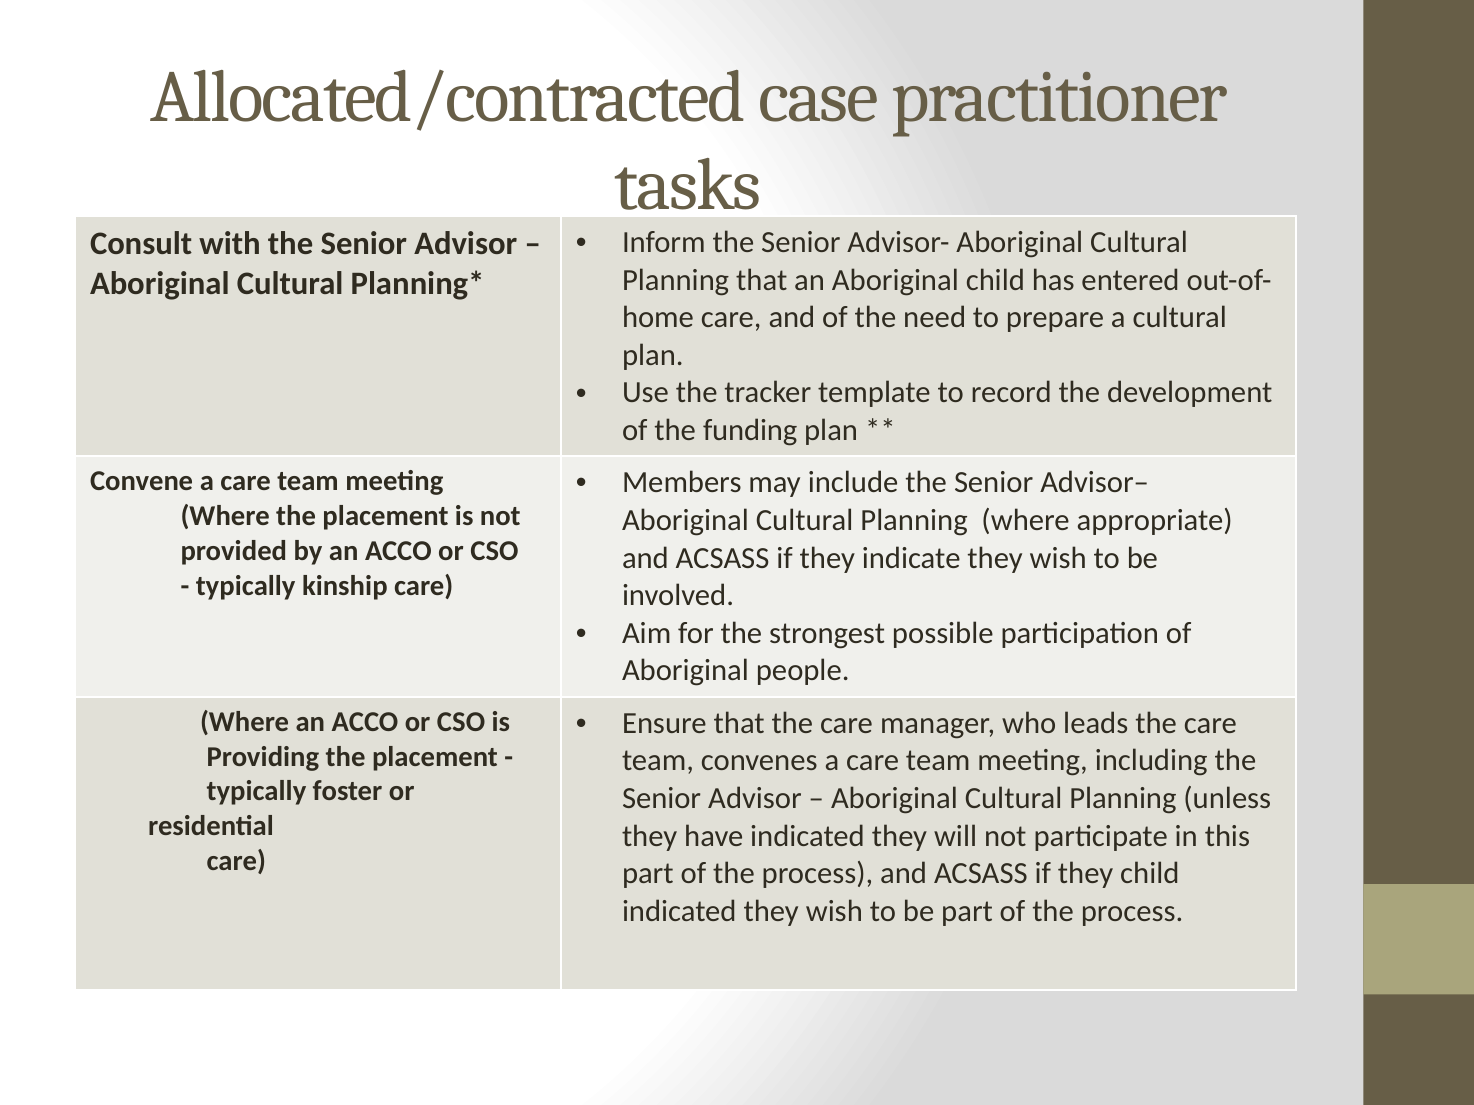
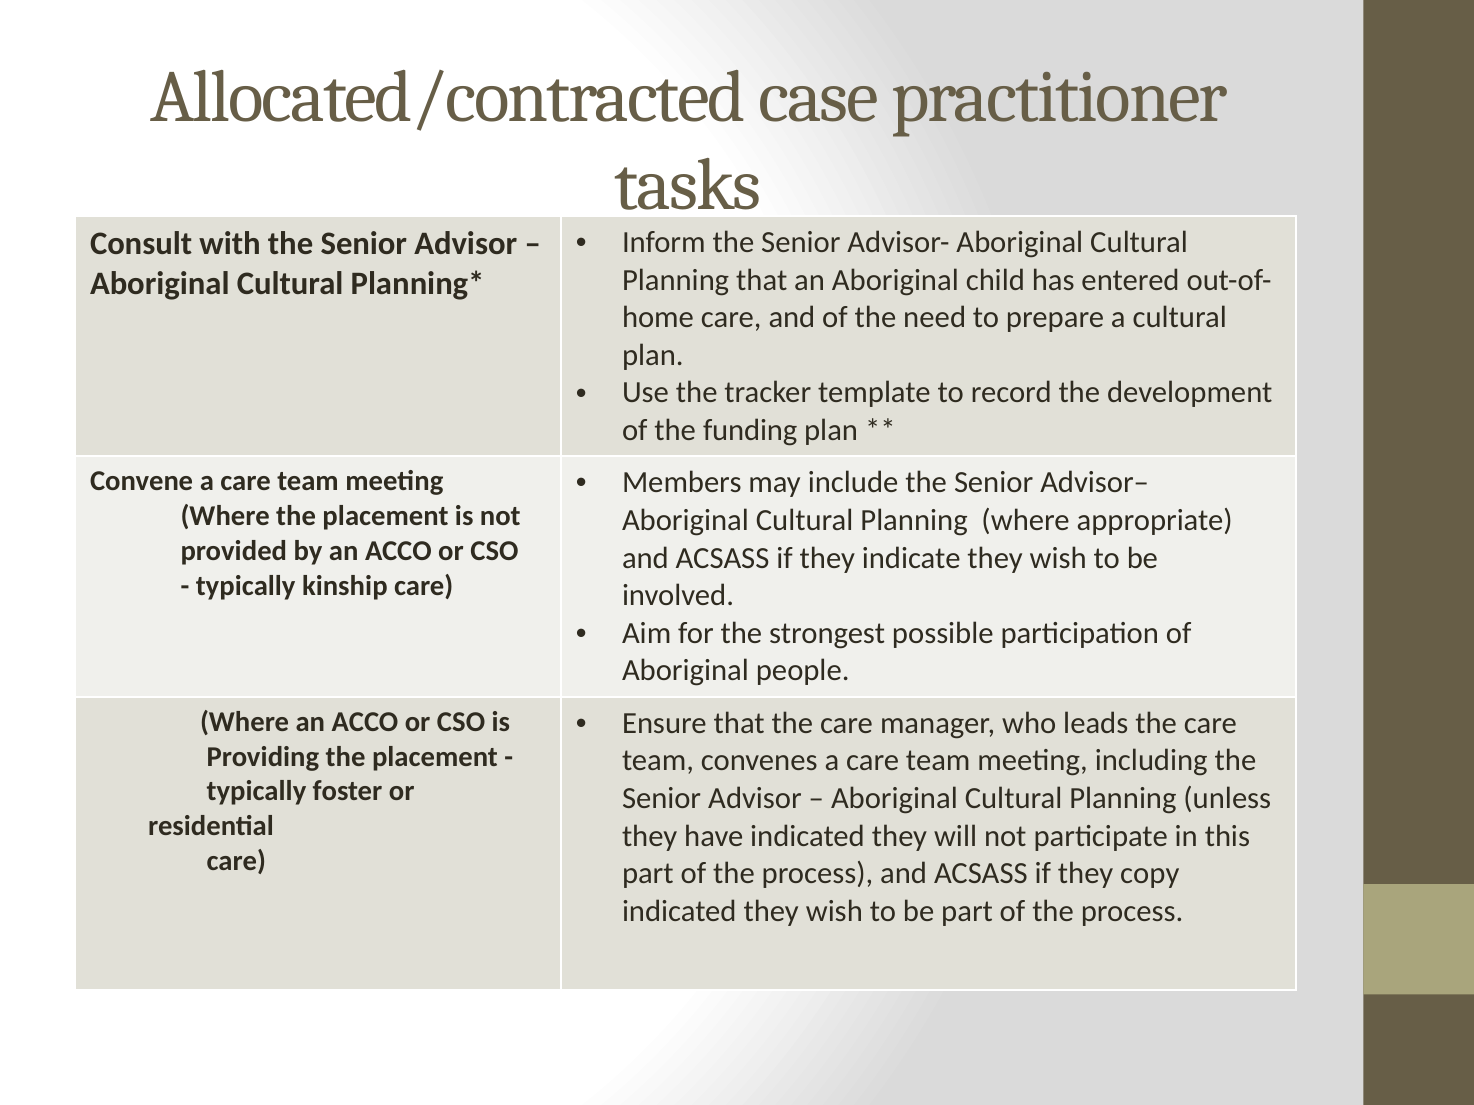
they child: child -> copy
